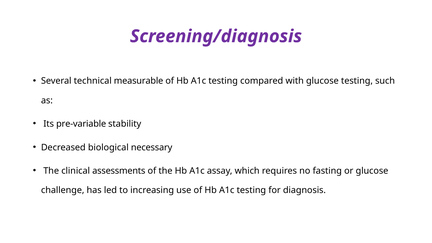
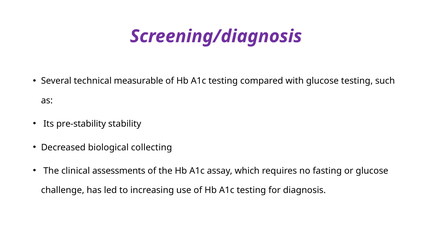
pre-variable: pre-variable -> pre-stability
necessary: necessary -> collecting
